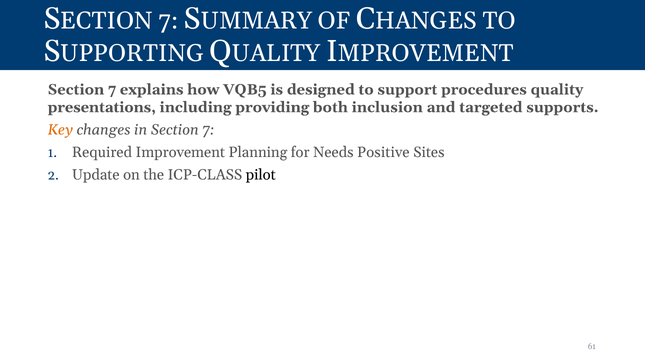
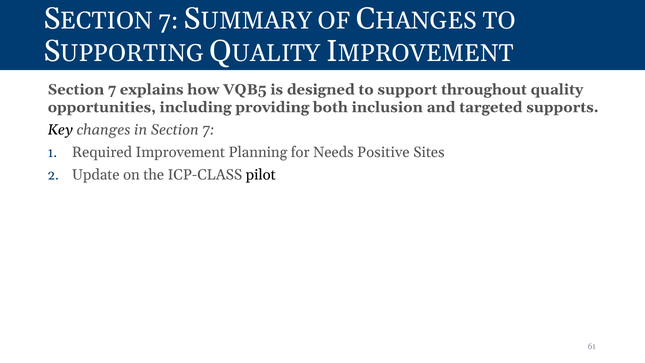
procedures: procedures -> throughout
presentations: presentations -> opportunities
Key colour: orange -> black
